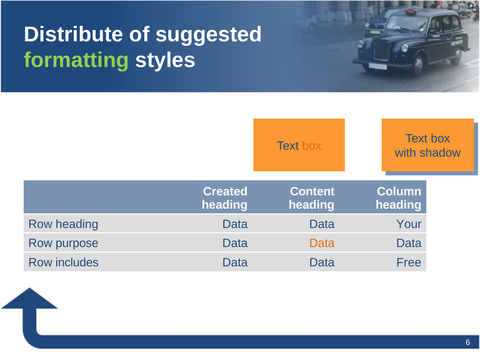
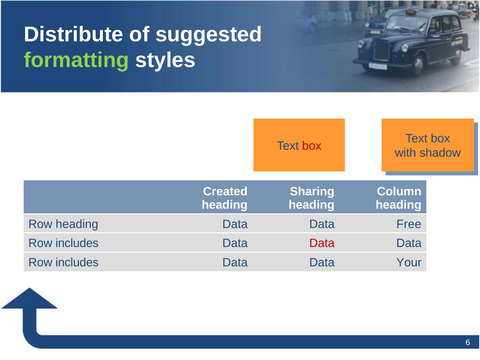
box at (312, 146) colour: orange -> red
Content: Content -> Sharing
Your: Your -> Free
purpose at (77, 243): purpose -> includes
Data at (322, 243) colour: orange -> red
Free: Free -> Your
